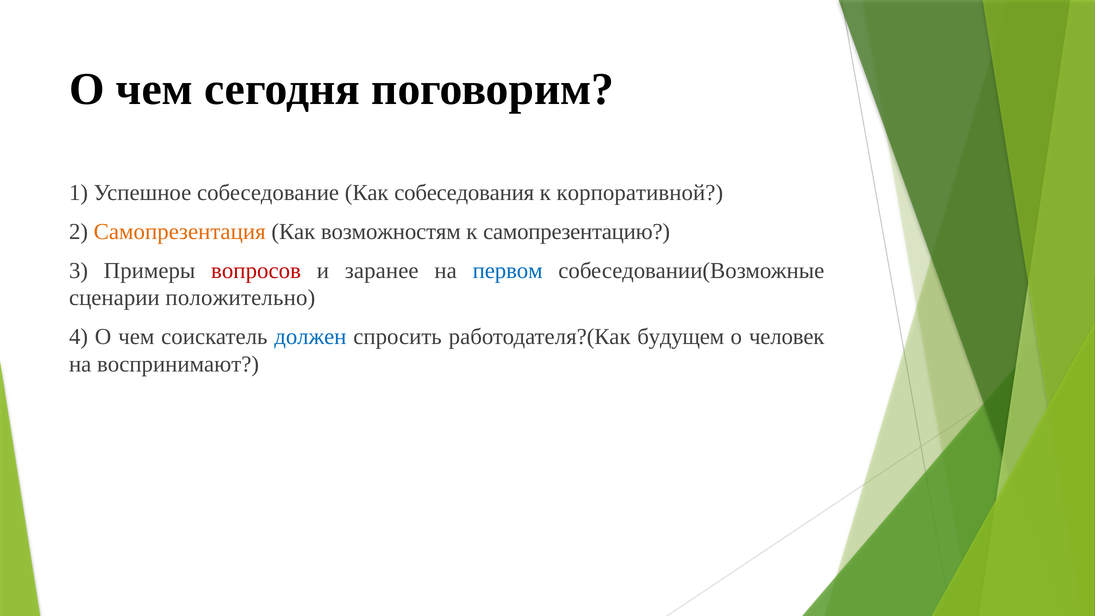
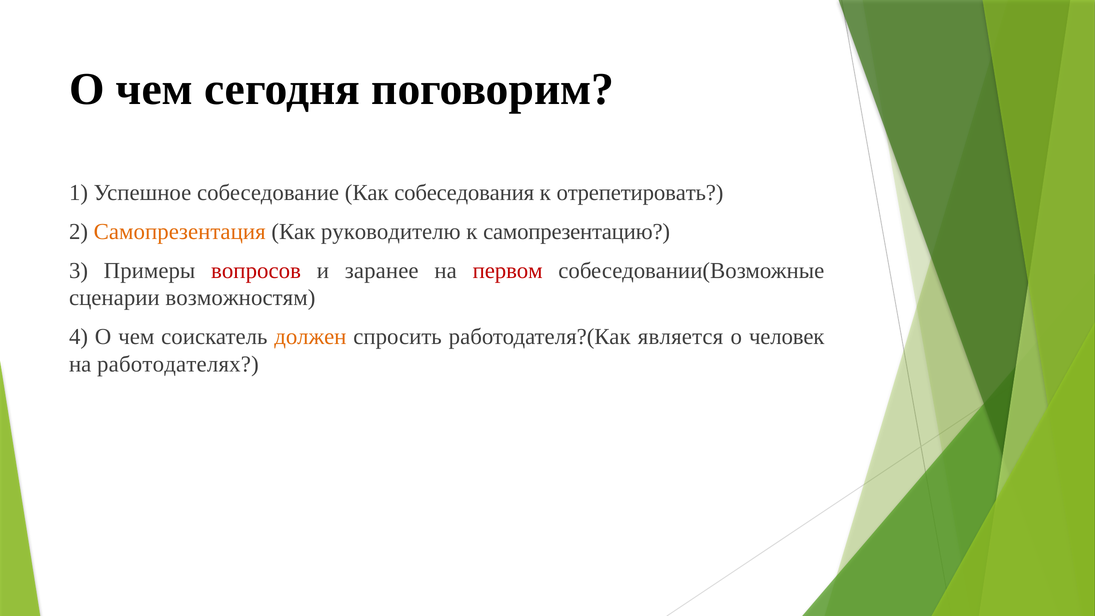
корпоративной: корпоративной -> отрепетировать
возможностям: возможностям -> руководителю
первом colour: blue -> red
положительно: положительно -> возможностям
должен colour: blue -> orange
будущем: будущем -> является
воспринимают: воспринимают -> работодателях
